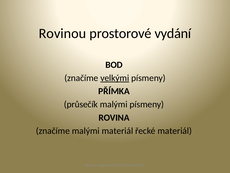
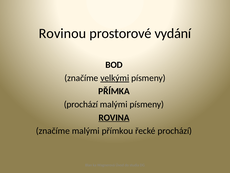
průsečík at (81, 104): průsečík -> prochází
ROVINA underline: none -> present
malými materiál: materiál -> přímkou
řecké materiál: materiál -> prochází
